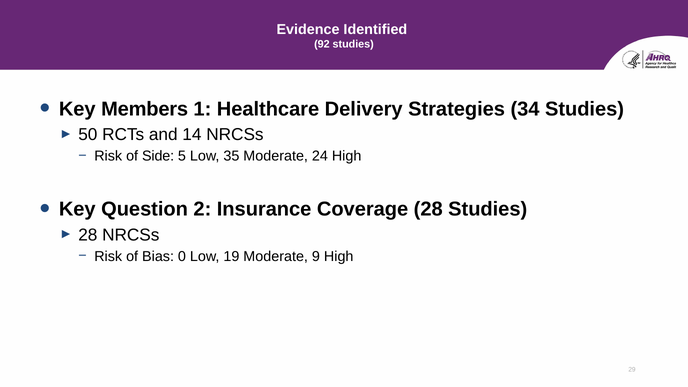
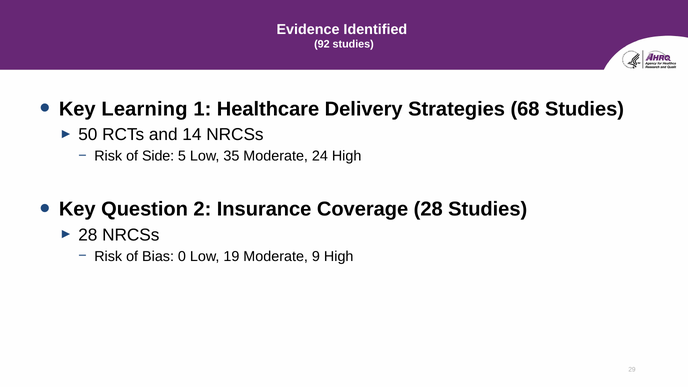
Members: Members -> Learning
34: 34 -> 68
